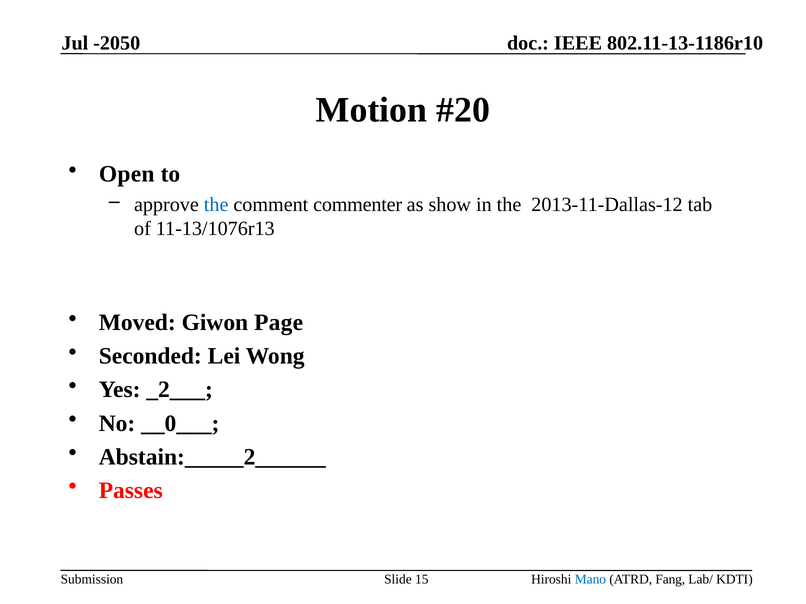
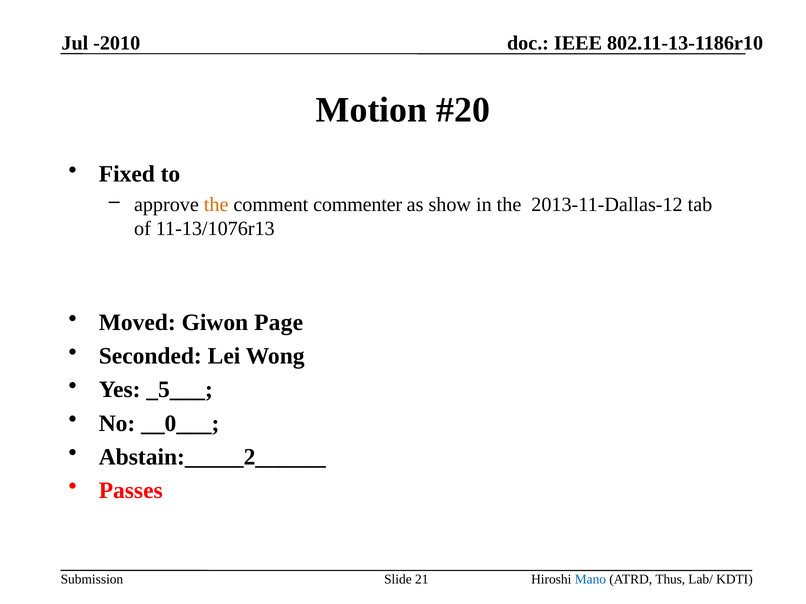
-2050: -2050 -> -2010
Open: Open -> Fixed
the at (216, 205) colour: blue -> orange
_2___: _2___ -> _5___
15: 15 -> 21
Fang: Fang -> Thus
